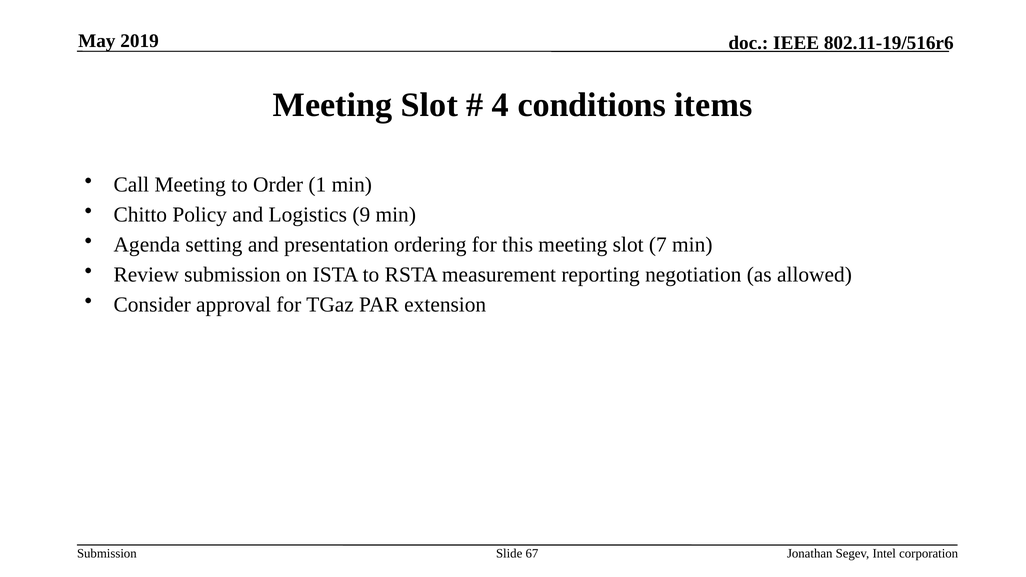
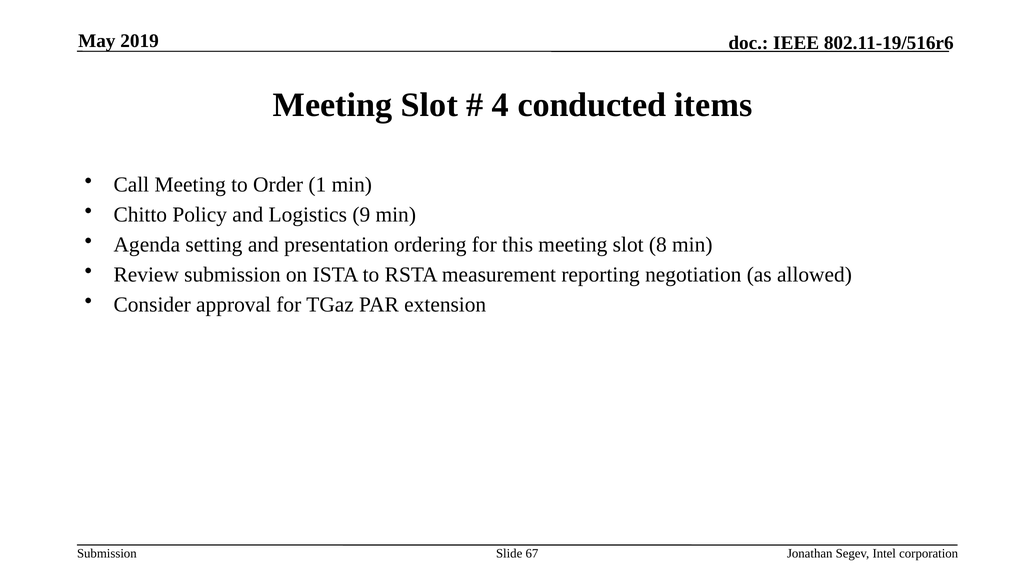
conditions: conditions -> conducted
7: 7 -> 8
